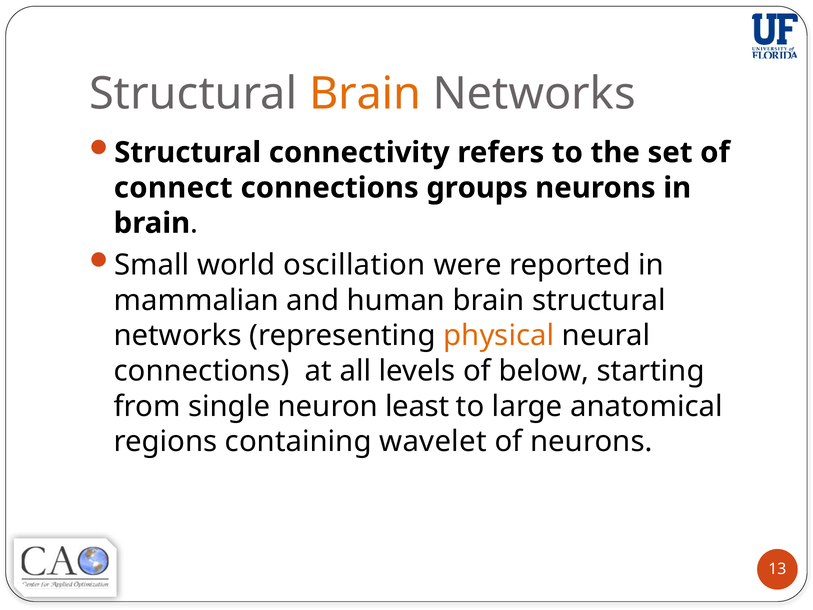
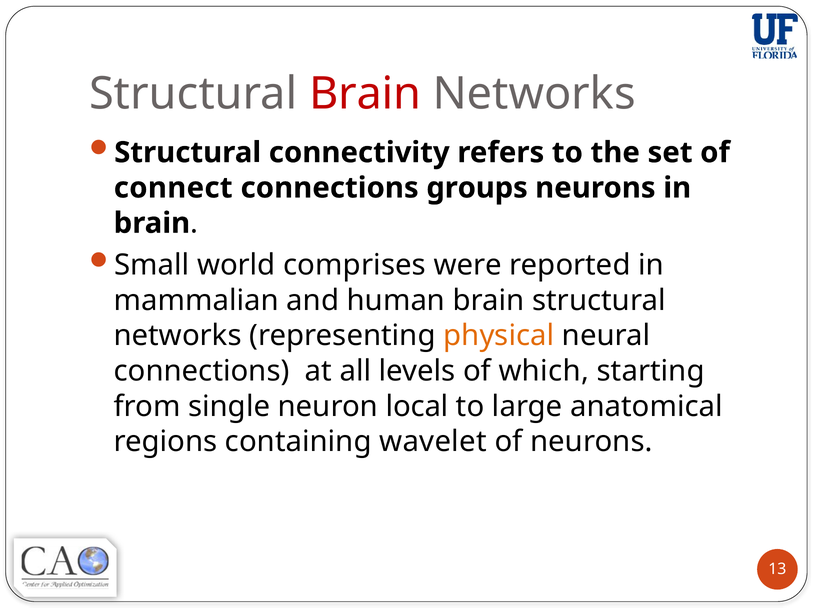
Brain at (365, 94) colour: orange -> red
oscillation: oscillation -> comprises
below: below -> which
least: least -> local
